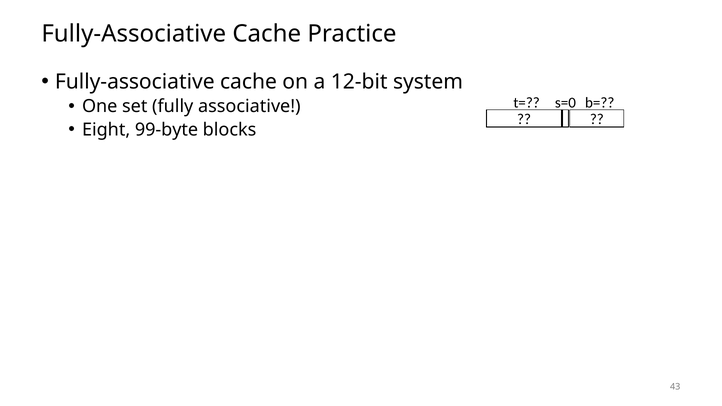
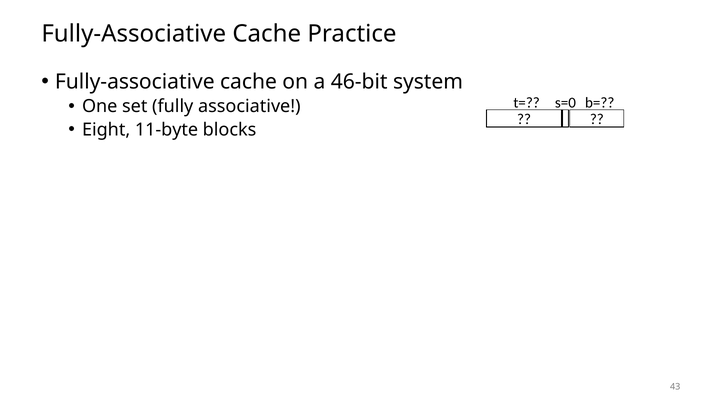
12-bit: 12-bit -> 46-bit
99-byte: 99-byte -> 11-byte
